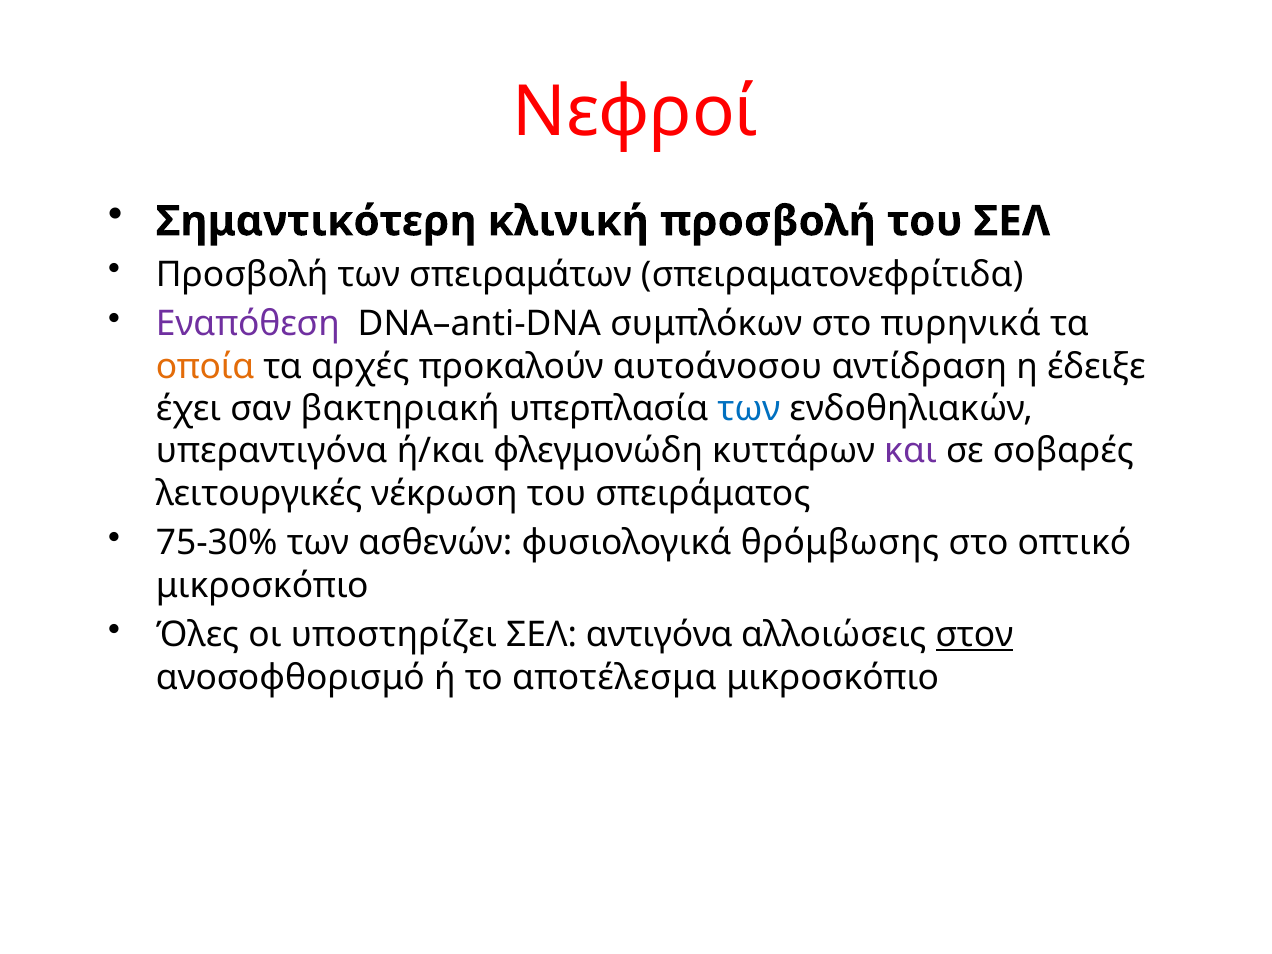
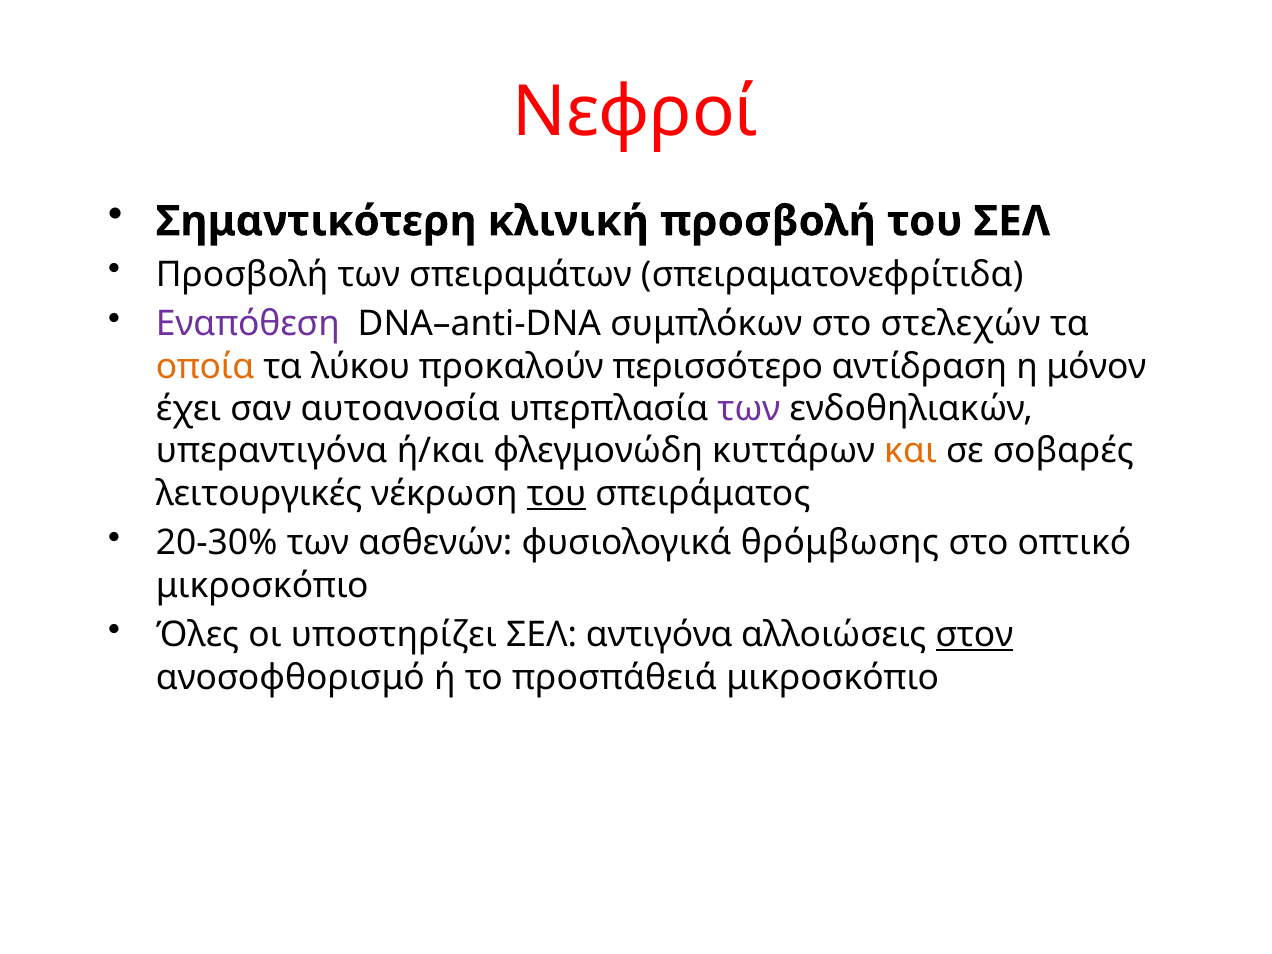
πυρηνικά: πυρηνικά -> στελεχών
αρχές: αρχές -> λύκου
αυτοάνοσου: αυτοάνοσου -> περισσότερο
έδειξε: έδειξε -> μόνον
βακτηριακή: βακτηριακή -> αυτοανοσία
των at (749, 409) colour: blue -> purple
και colour: purple -> orange
του at (557, 494) underline: none -> present
75-30%: 75-30% -> 20-30%
αποτέλεσμα: αποτέλεσμα -> προσπάθειά
